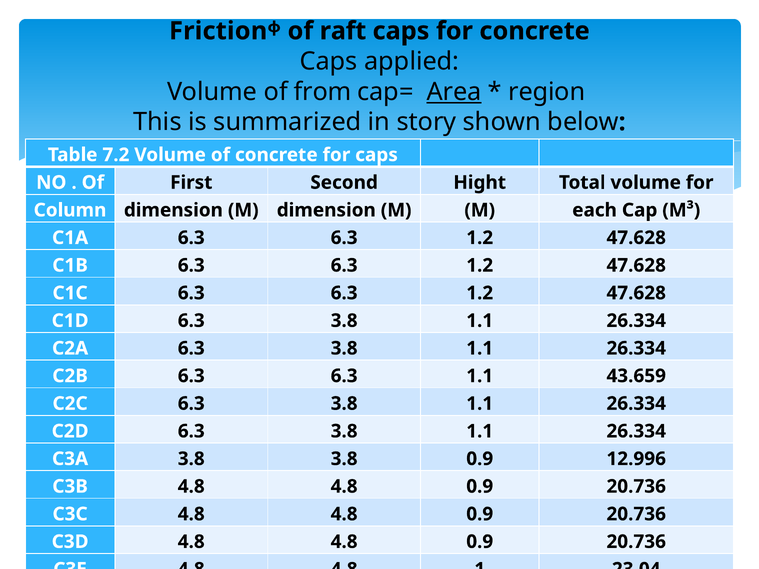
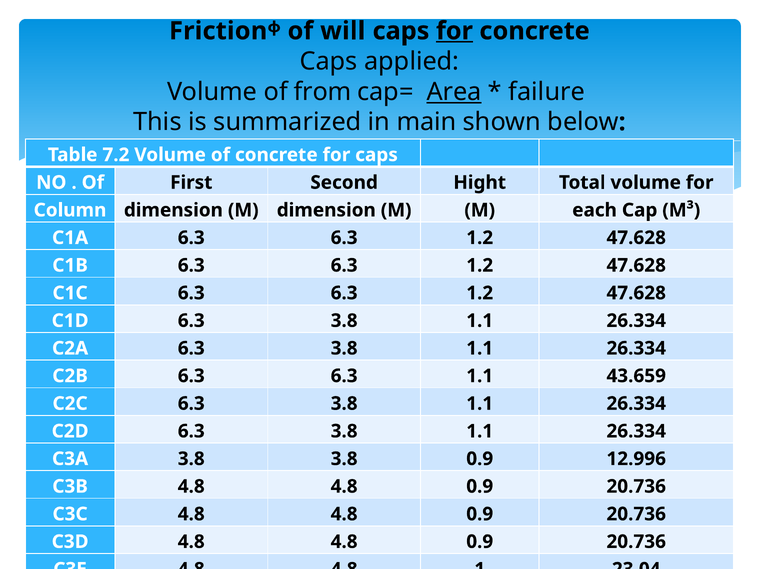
raft: raft -> will
for at (454, 31) underline: none -> present
region: region -> failure
story: story -> main
